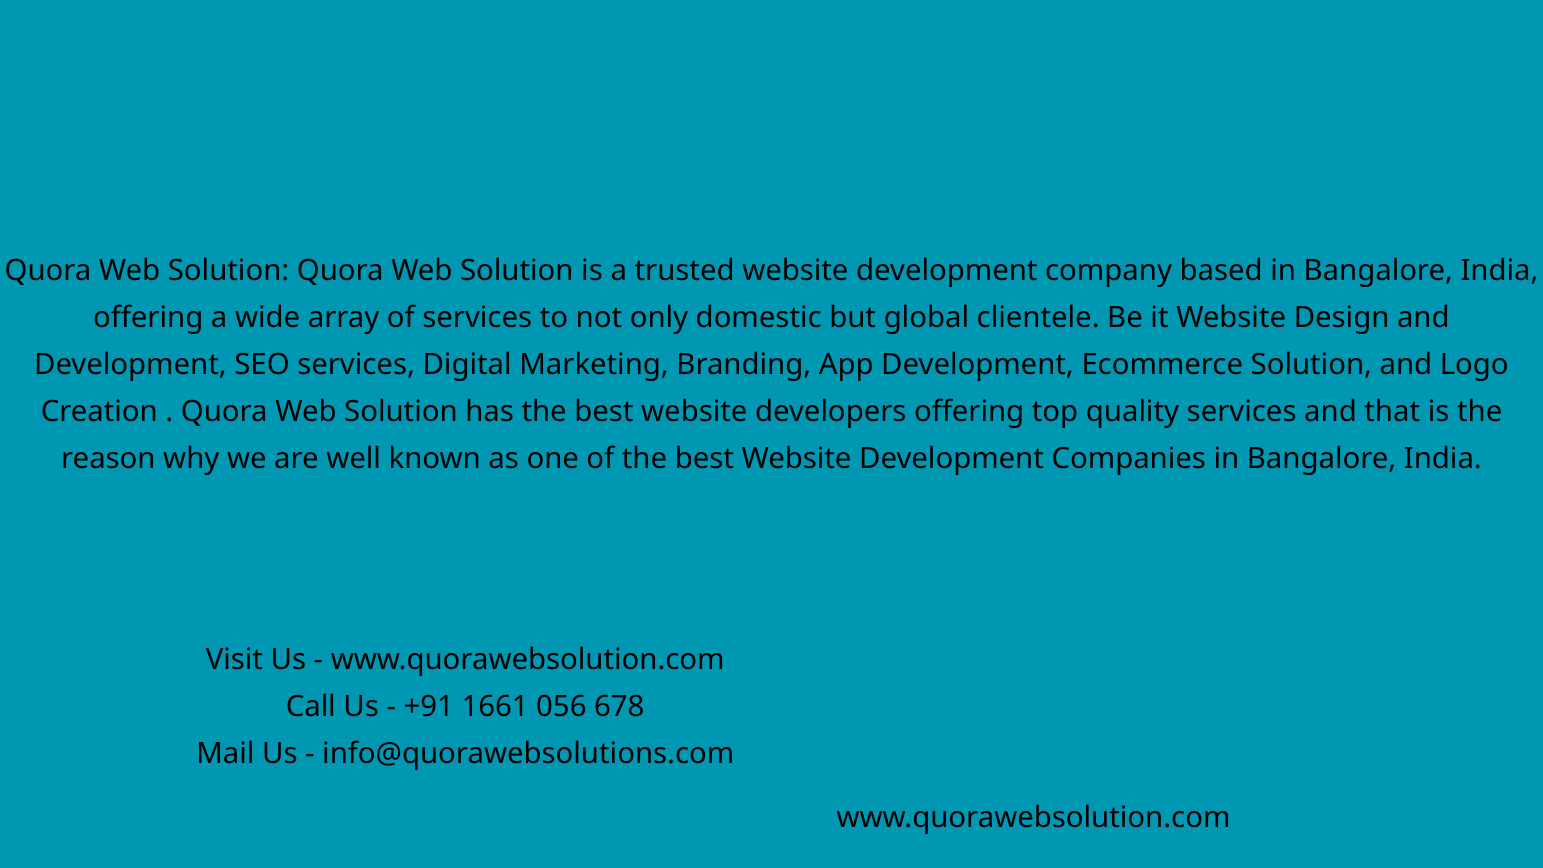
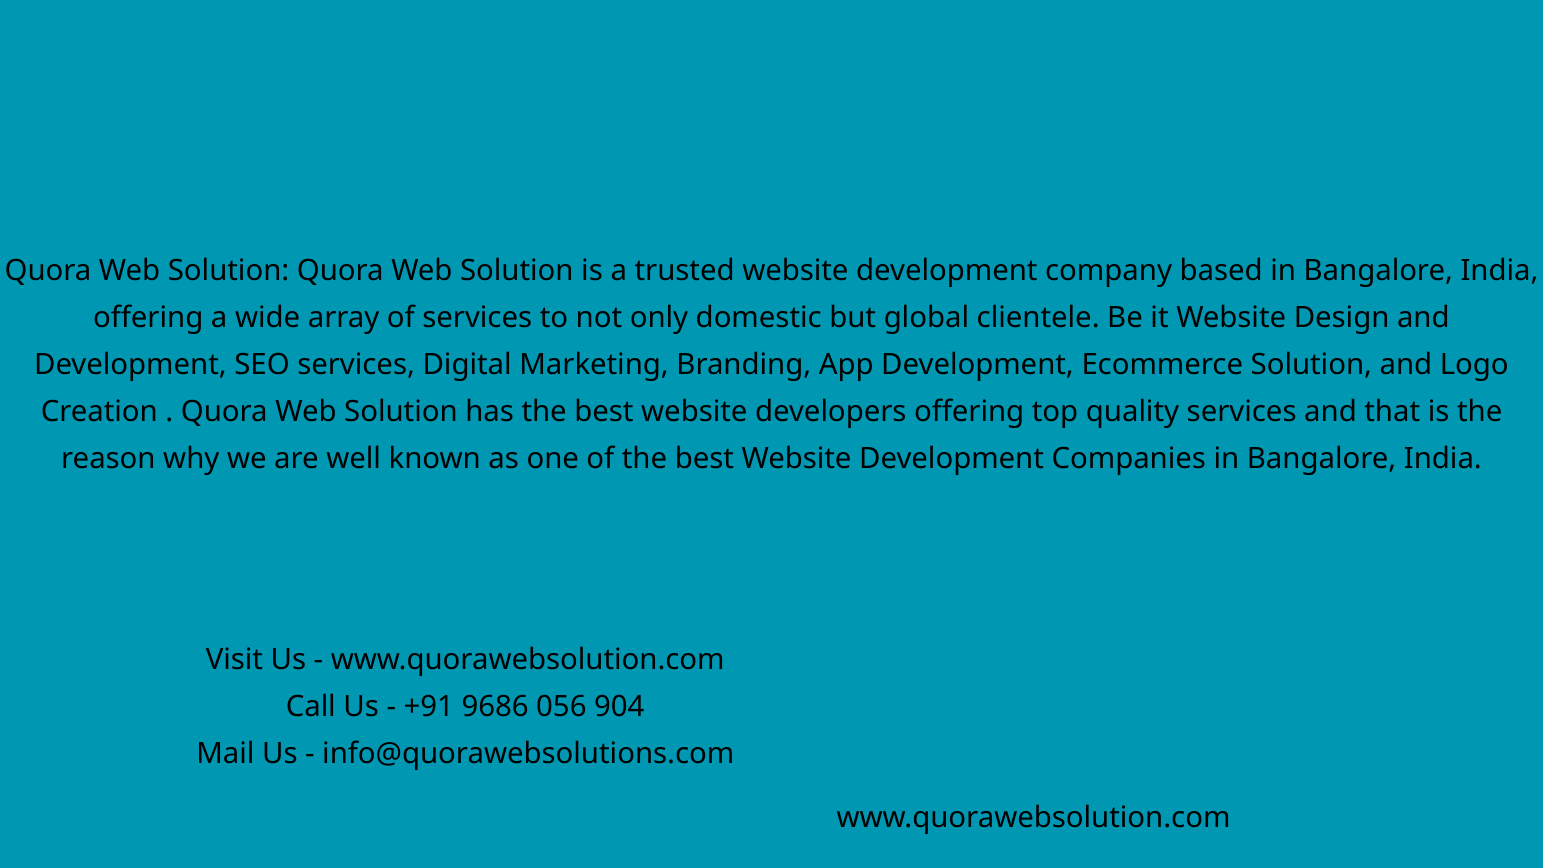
1661: 1661 -> 9686
678: 678 -> 904
